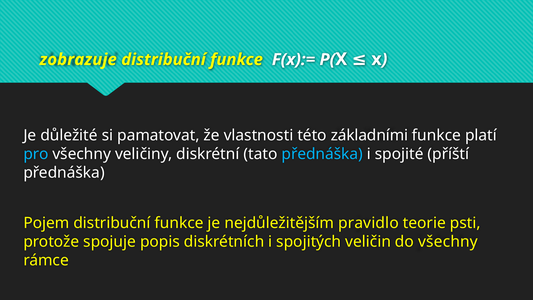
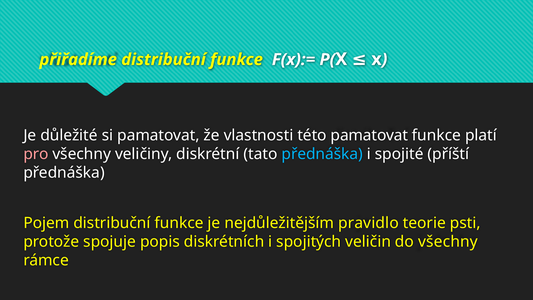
zobrazuje: zobrazuje -> přiřadíme
této základními: základními -> pamatovat
pro colour: light blue -> pink
